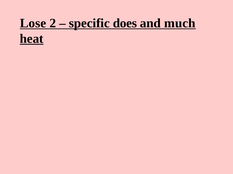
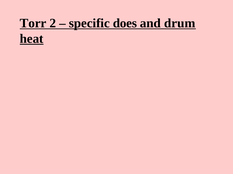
Lose: Lose -> Torr
much: much -> drum
